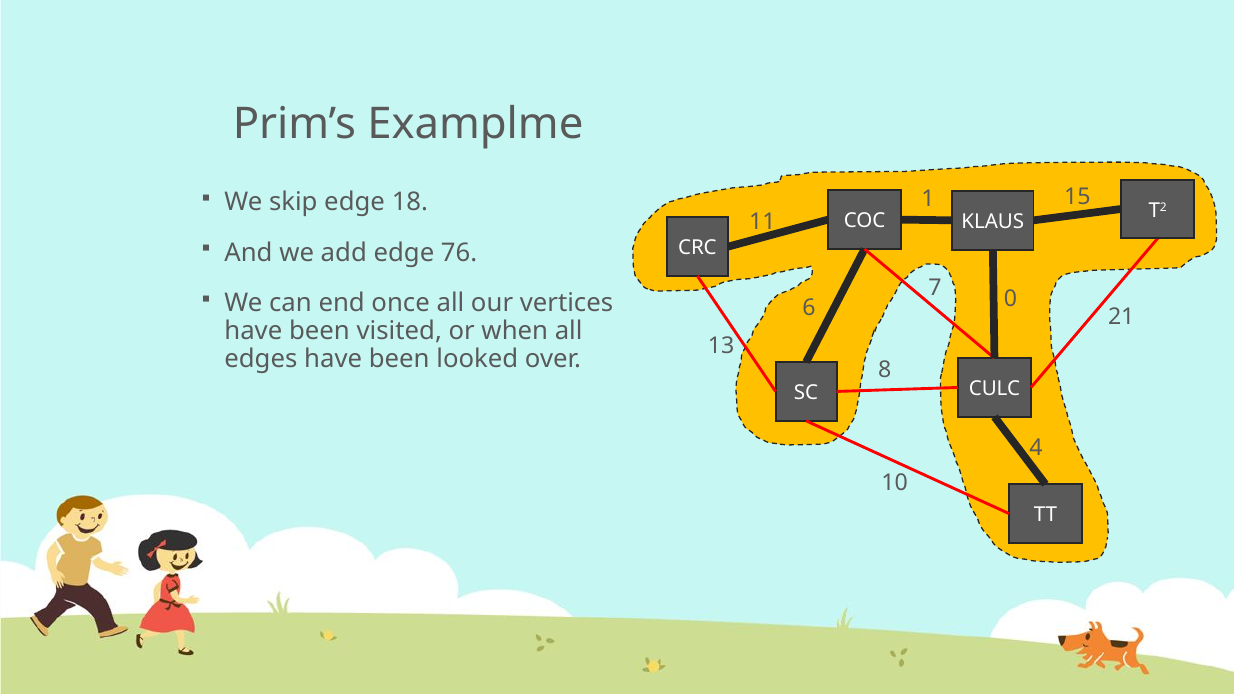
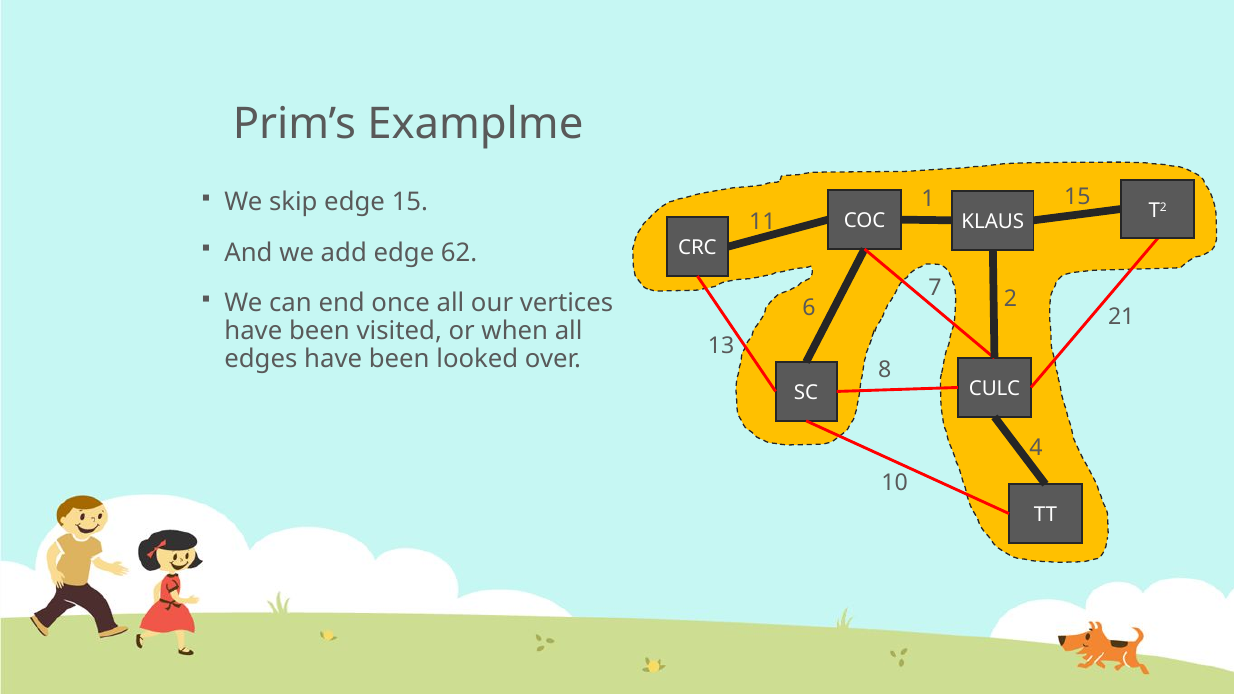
edge 18: 18 -> 15
76: 76 -> 62
0: 0 -> 2
